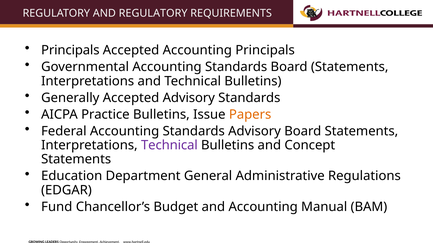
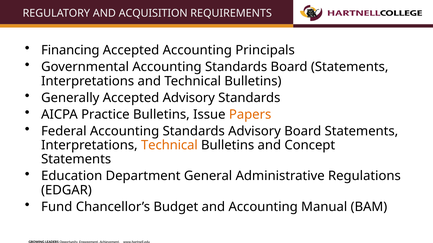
AND REGULATORY: REGULATORY -> ACQUISITION
Principals at (70, 50): Principals -> Financing
Technical at (169, 146) colour: purple -> orange
